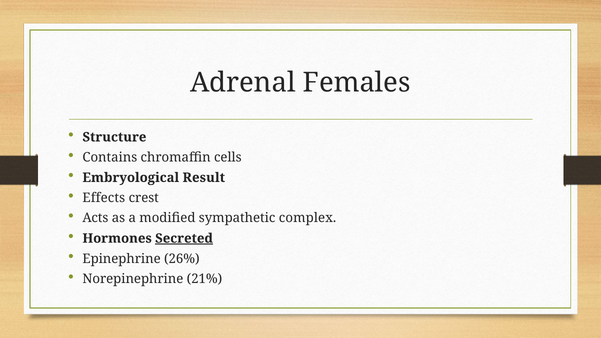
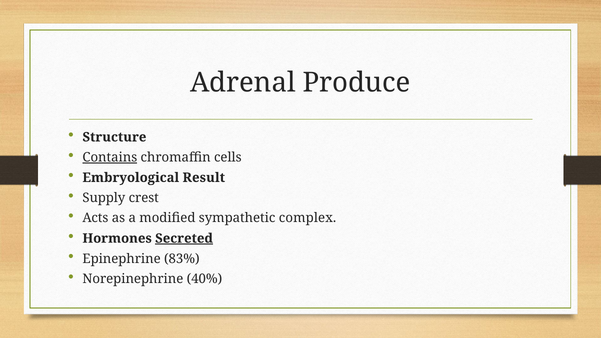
Females: Females -> Produce
Contains underline: none -> present
Effects: Effects -> Supply
26%: 26% -> 83%
21%: 21% -> 40%
